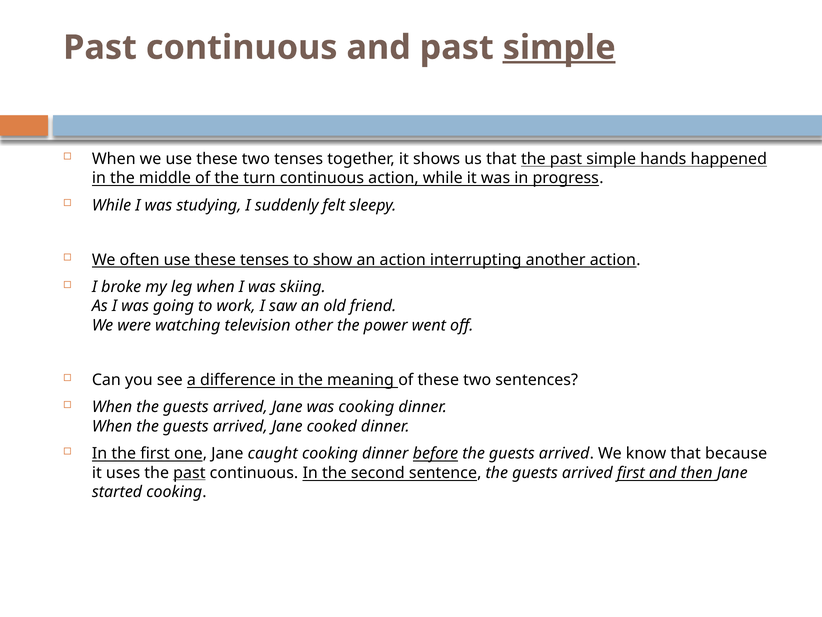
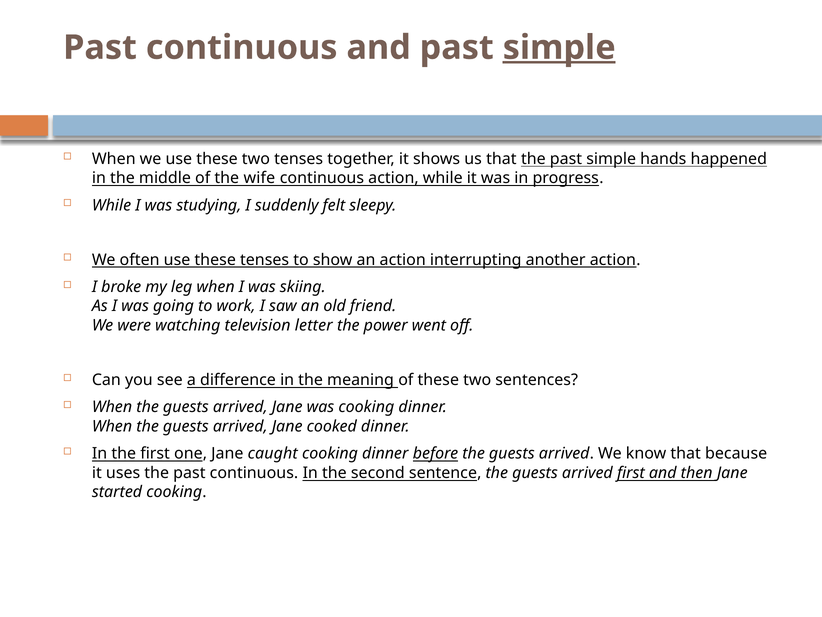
turn: turn -> wife
other: other -> letter
past at (189, 472) underline: present -> none
